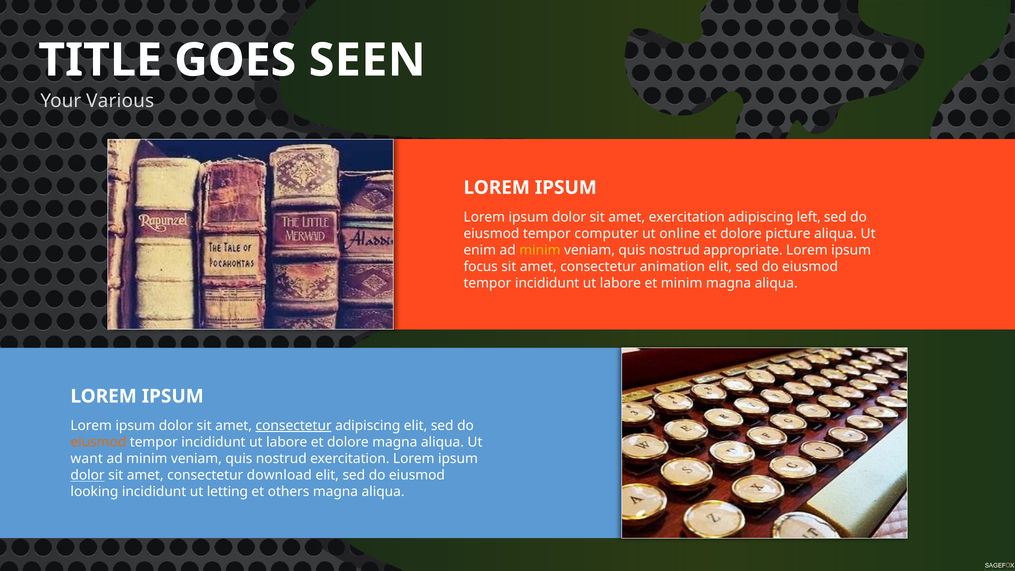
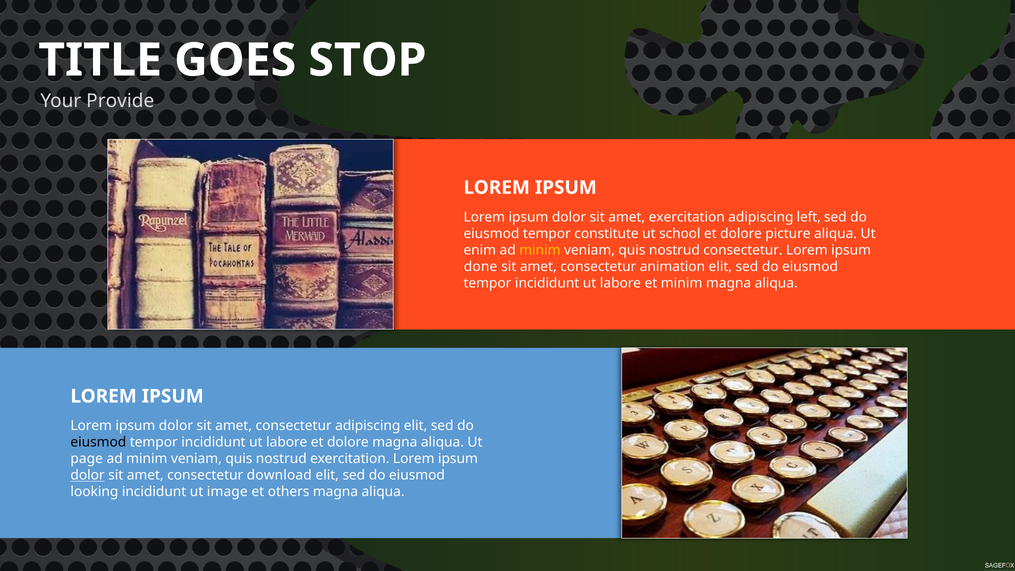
SEEN: SEEN -> STOP
Various: Various -> Provide
computer: computer -> constitute
online: online -> school
nostrud appropriate: appropriate -> consectetur
focus: focus -> done
consectetur at (294, 426) underline: present -> none
eiusmod at (98, 442) colour: orange -> black
want: want -> page
letting: letting -> image
